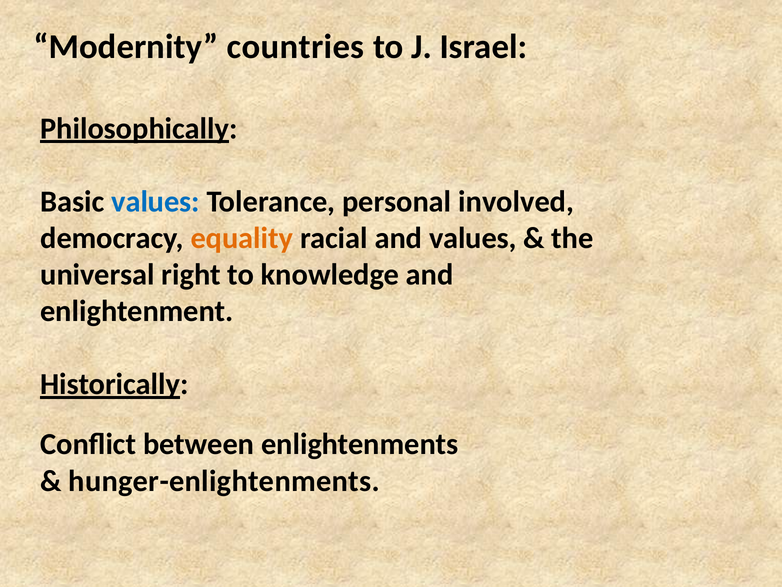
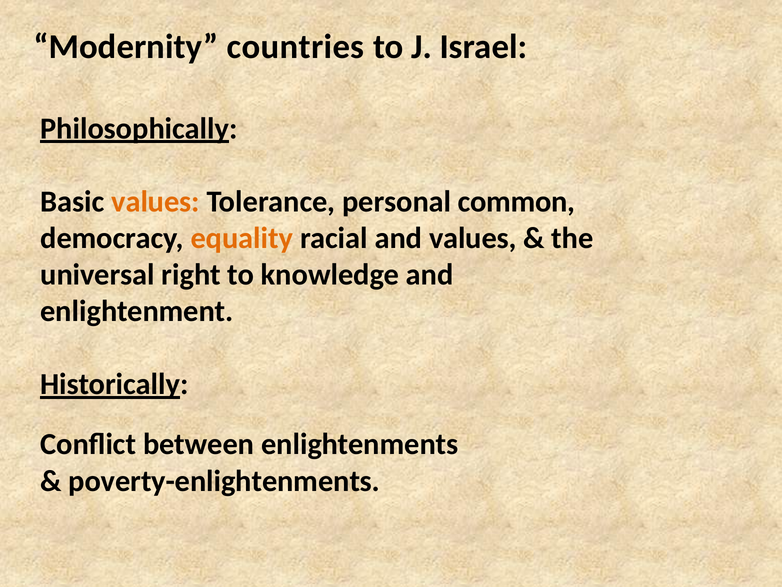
values at (156, 202) colour: blue -> orange
involved: involved -> common
hunger-enlightenments: hunger-enlightenments -> poverty-enlightenments
